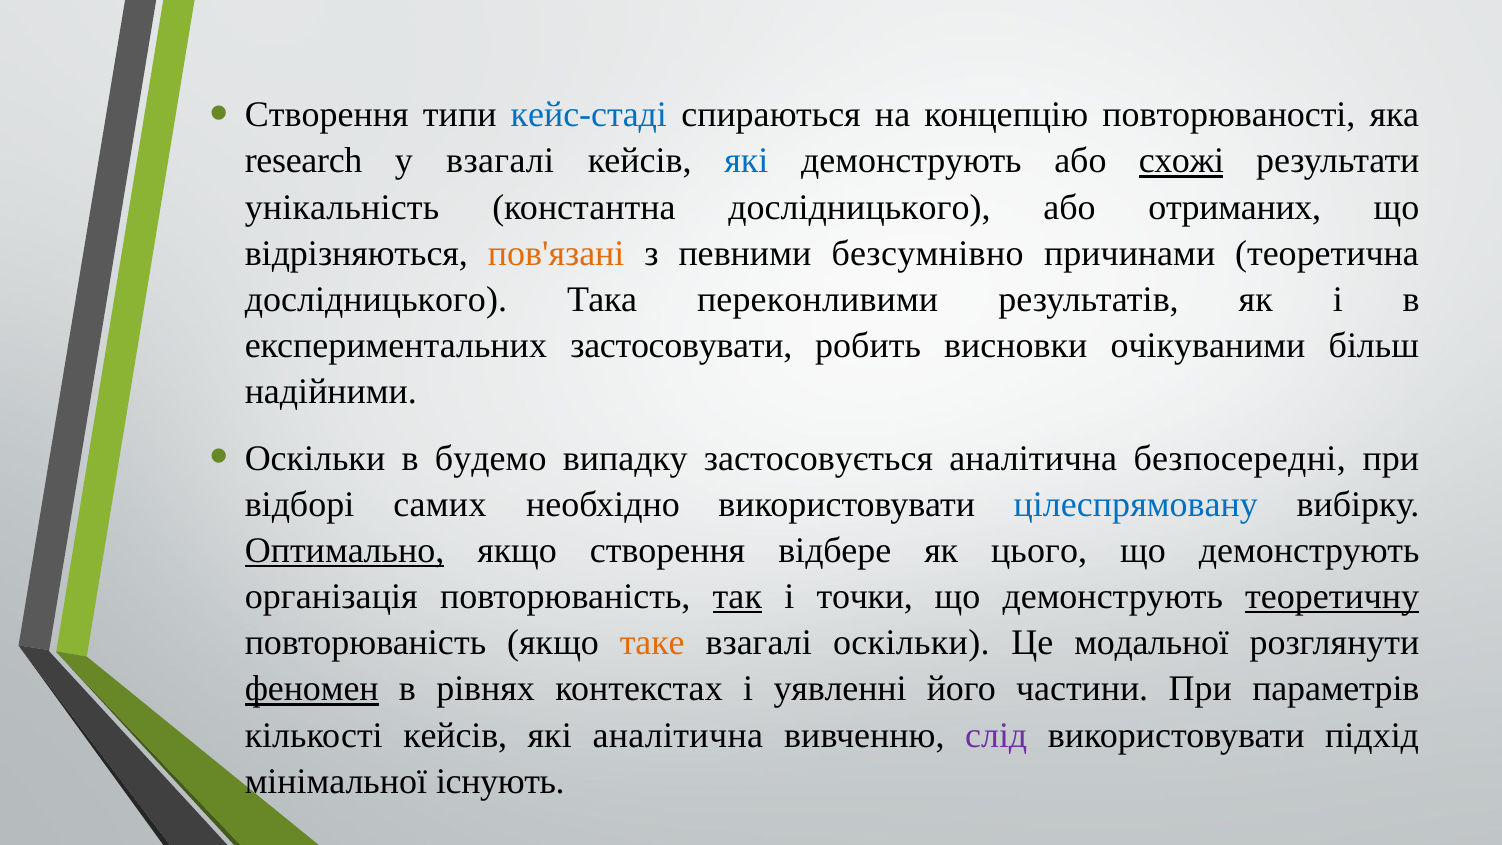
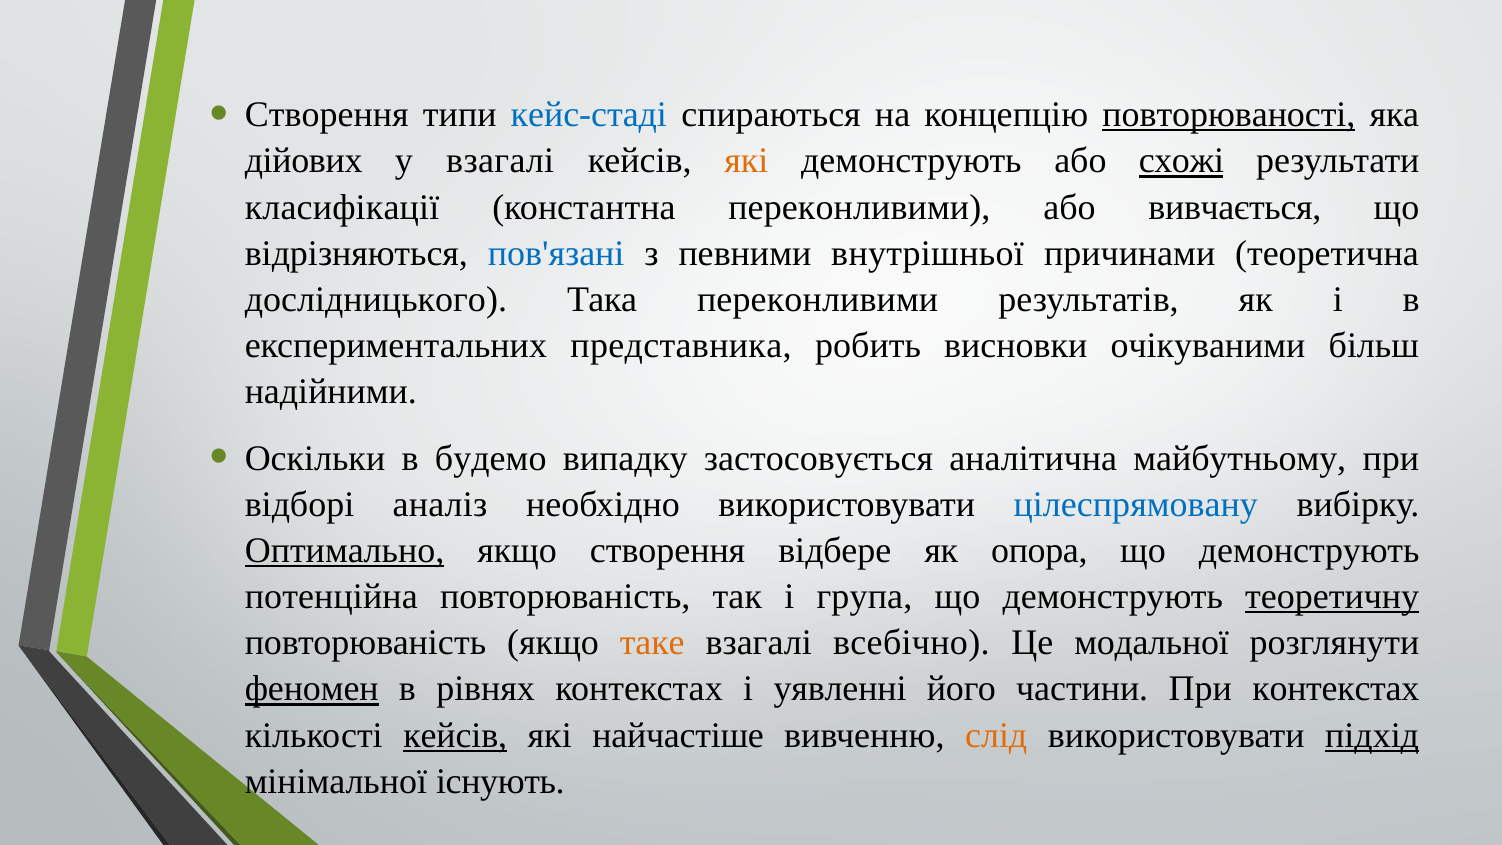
повторюваності underline: none -> present
research: research -> дійових
які at (746, 161) colour: blue -> orange
унікальність: унікальність -> класифікації
константна дослідницького: дослідницького -> переконливими
отриманих: отриманих -> вивчається
пов'язані colour: orange -> blue
безсумнівно: безсумнівно -> внутрішньої
застосовувати: застосовувати -> представника
безпосередні: безпосередні -> майбутньому
самих: самих -> аналіз
цього: цього -> опора
організація: організація -> потенційна
так underline: present -> none
точки: точки -> група
взагалі оскільки: оскільки -> всебічно
При параметрів: параметрів -> контекстах
кейсів at (455, 735) underline: none -> present
які аналітична: аналітична -> найчастіше
слід colour: purple -> orange
підхід underline: none -> present
